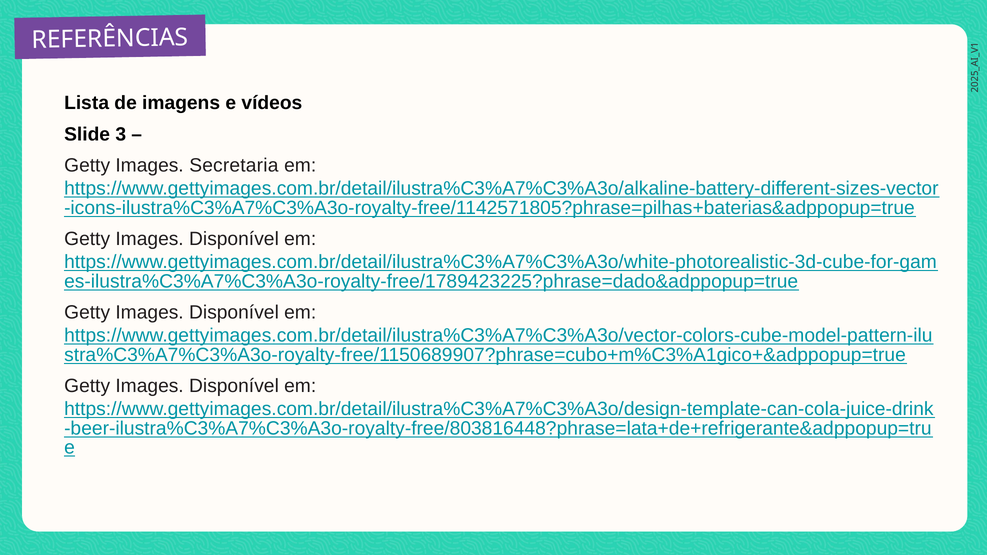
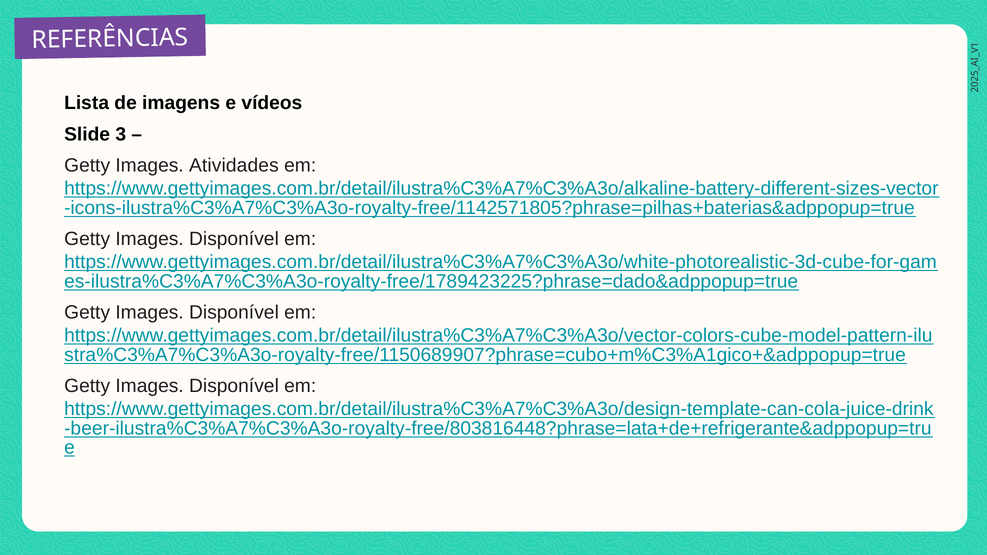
Secretaria: Secretaria -> Atividades
